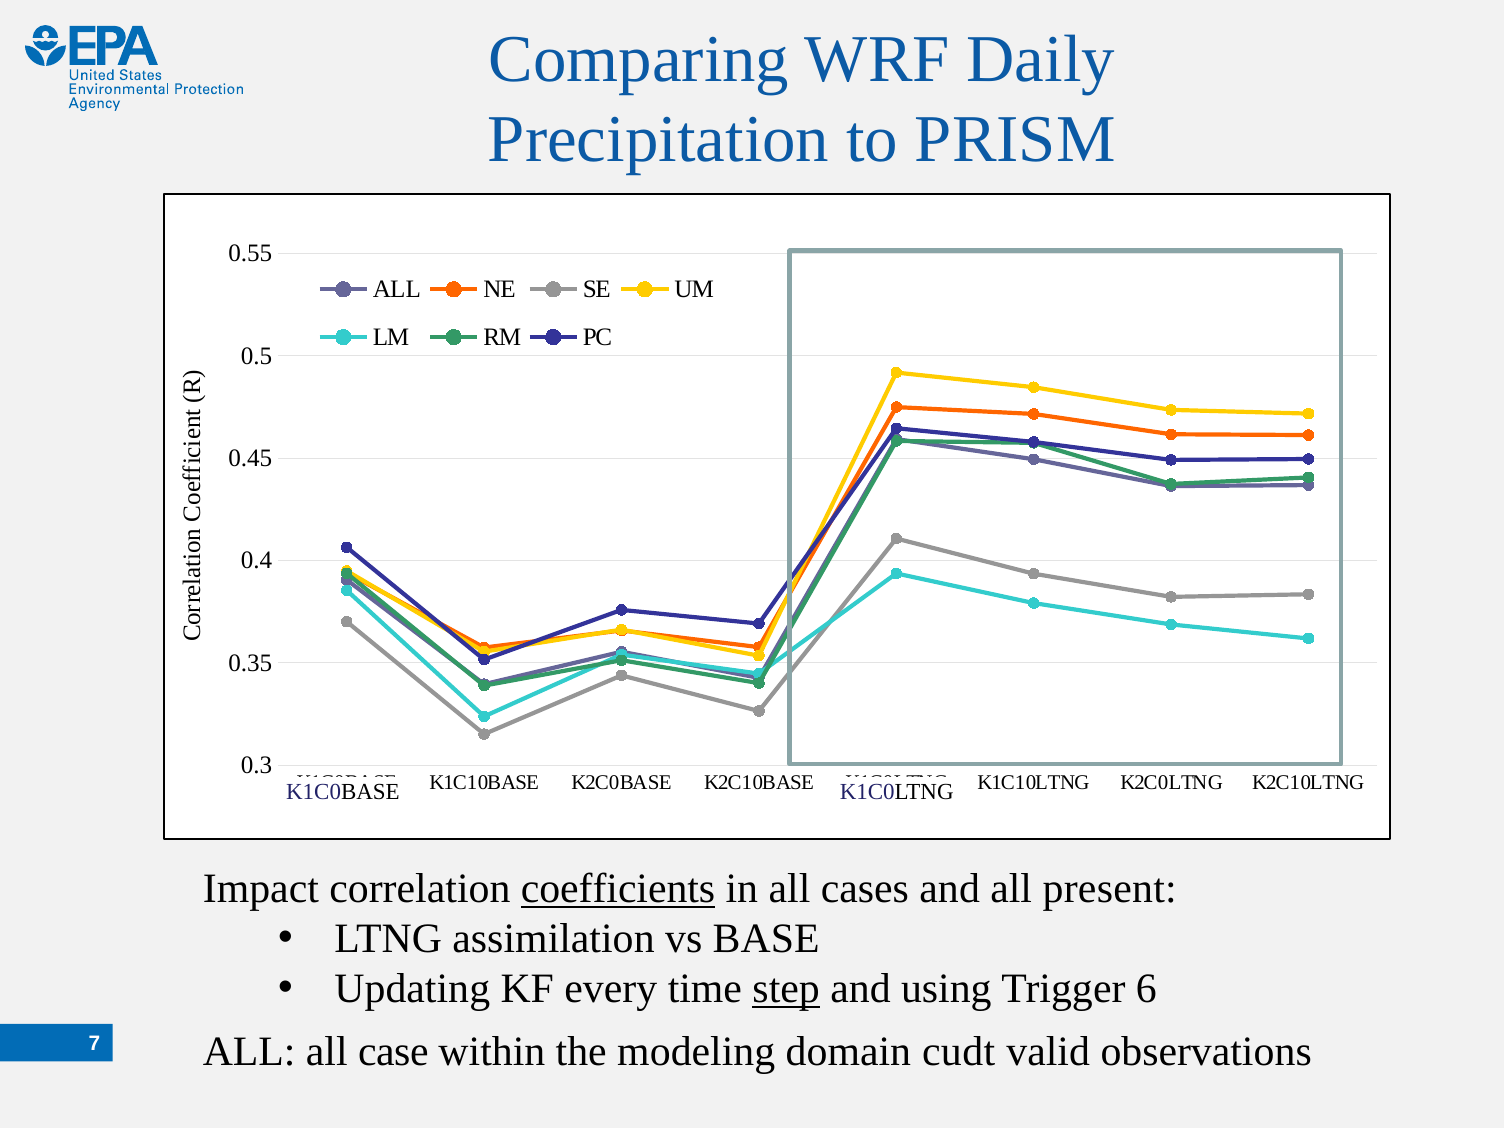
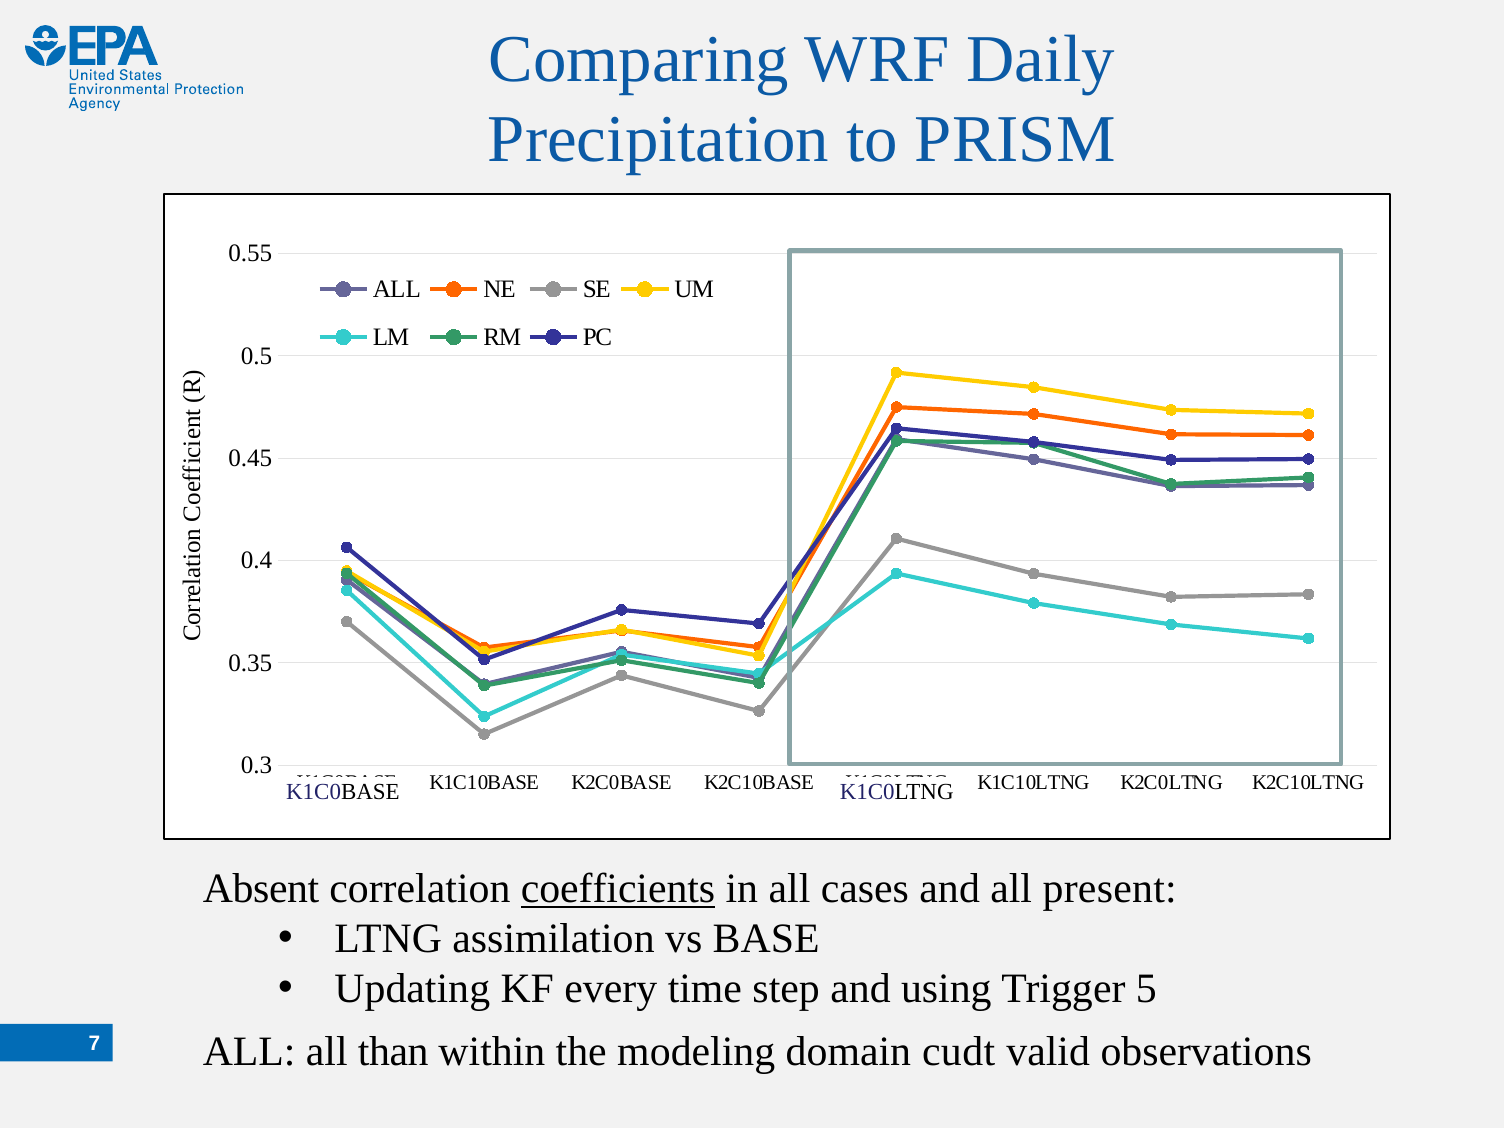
Impact: Impact -> Absent
step underline: present -> none
6: 6 -> 5
case: case -> than
